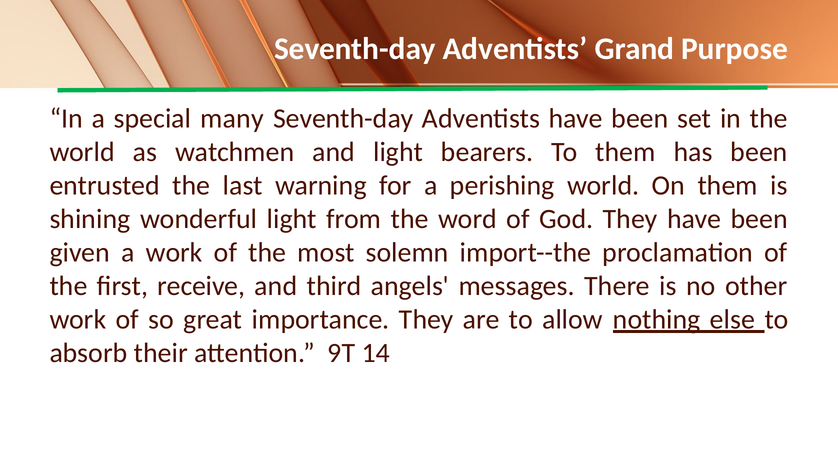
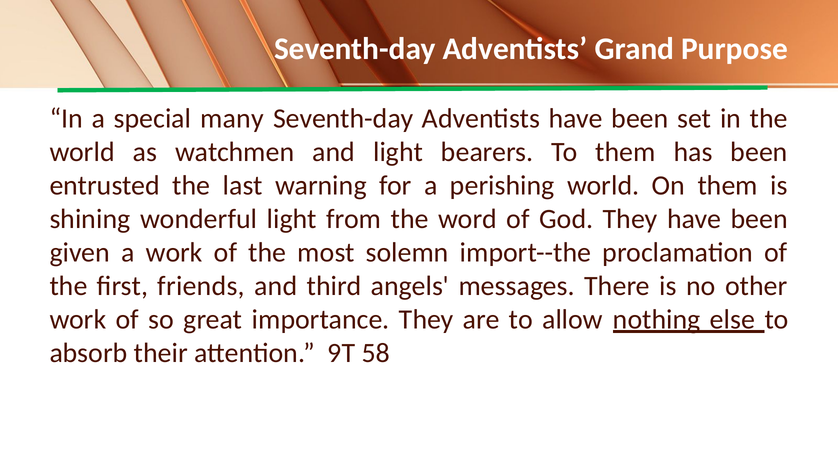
receive: receive -> friends
14: 14 -> 58
